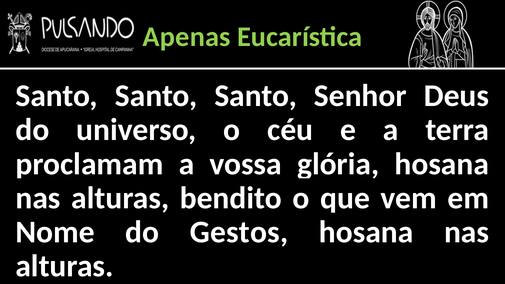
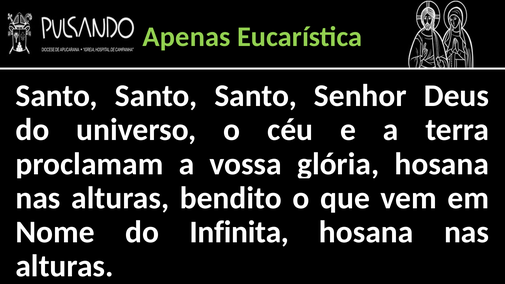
Gestos: Gestos -> Infinita
